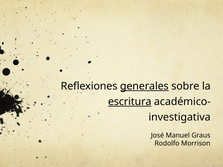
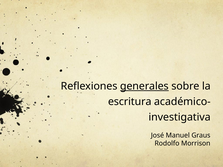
escritura underline: present -> none
